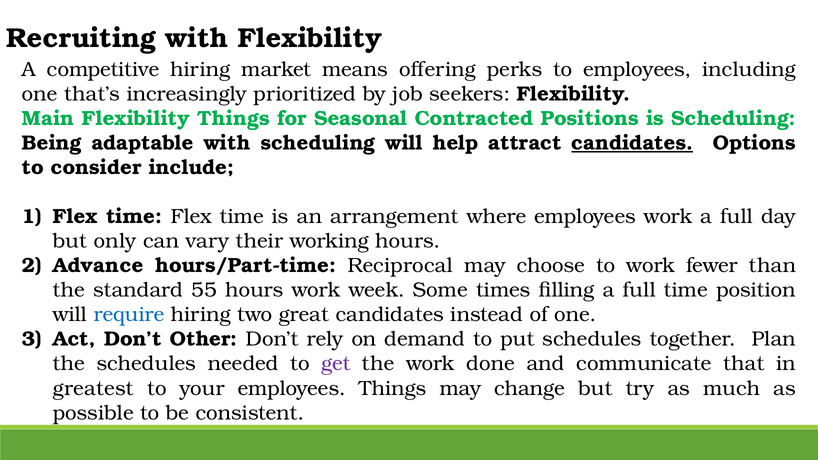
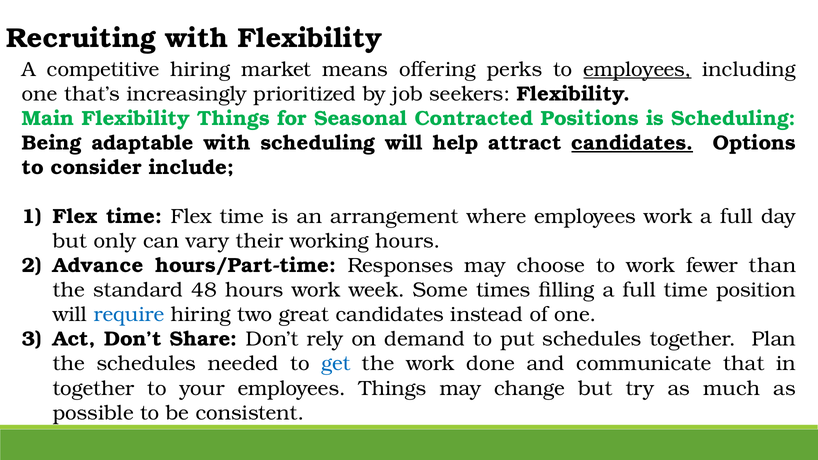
employees at (637, 69) underline: none -> present
Reciprocal: Reciprocal -> Responses
55: 55 -> 48
Other: Other -> Share
get colour: purple -> blue
greatest at (93, 388): greatest -> together
